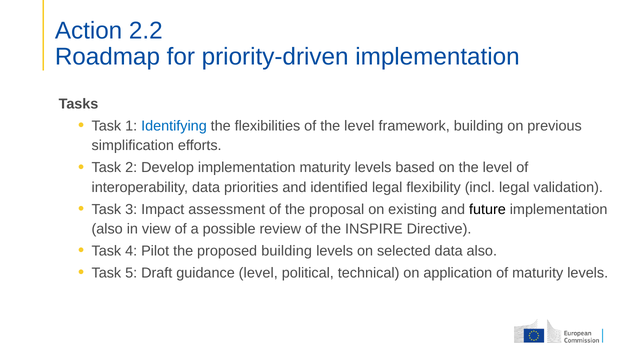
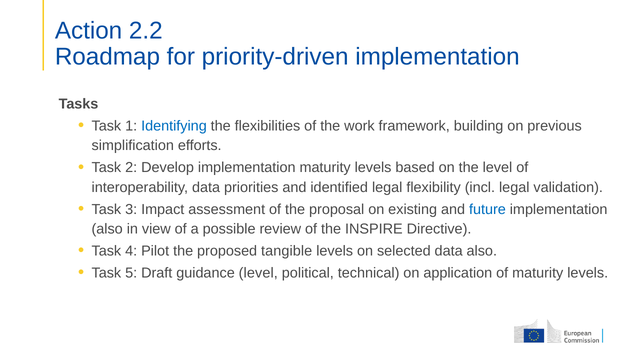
of the level: level -> work
future colour: black -> blue
proposed building: building -> tangible
